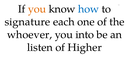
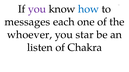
you at (37, 9) colour: orange -> purple
signature: signature -> messages
into: into -> star
Higher: Higher -> Chakra
